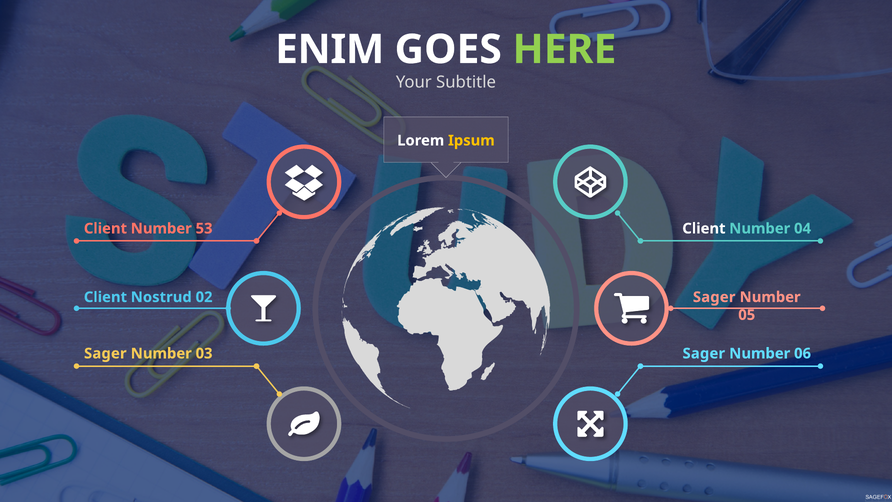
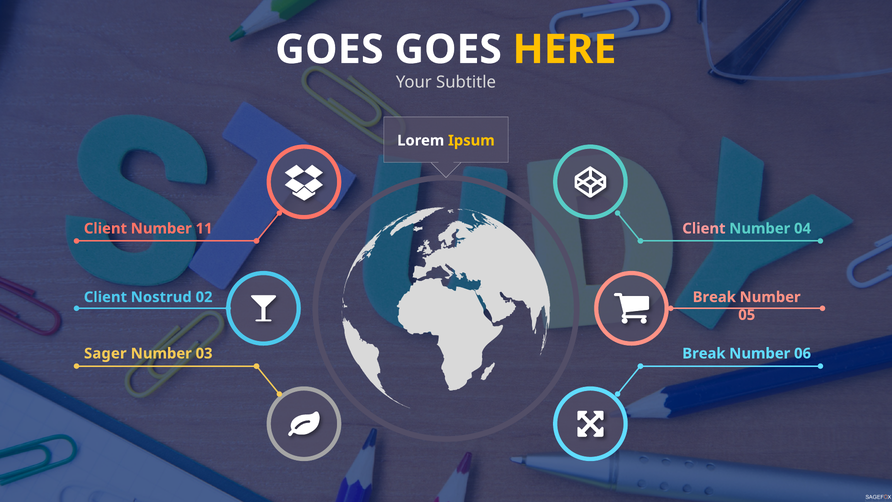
ENIM at (330, 50): ENIM -> GOES
HERE colour: light green -> yellow
53: 53 -> 11
Client at (704, 228) colour: white -> pink
Sager at (714, 297): Sager -> Break
Sager at (704, 353): Sager -> Break
